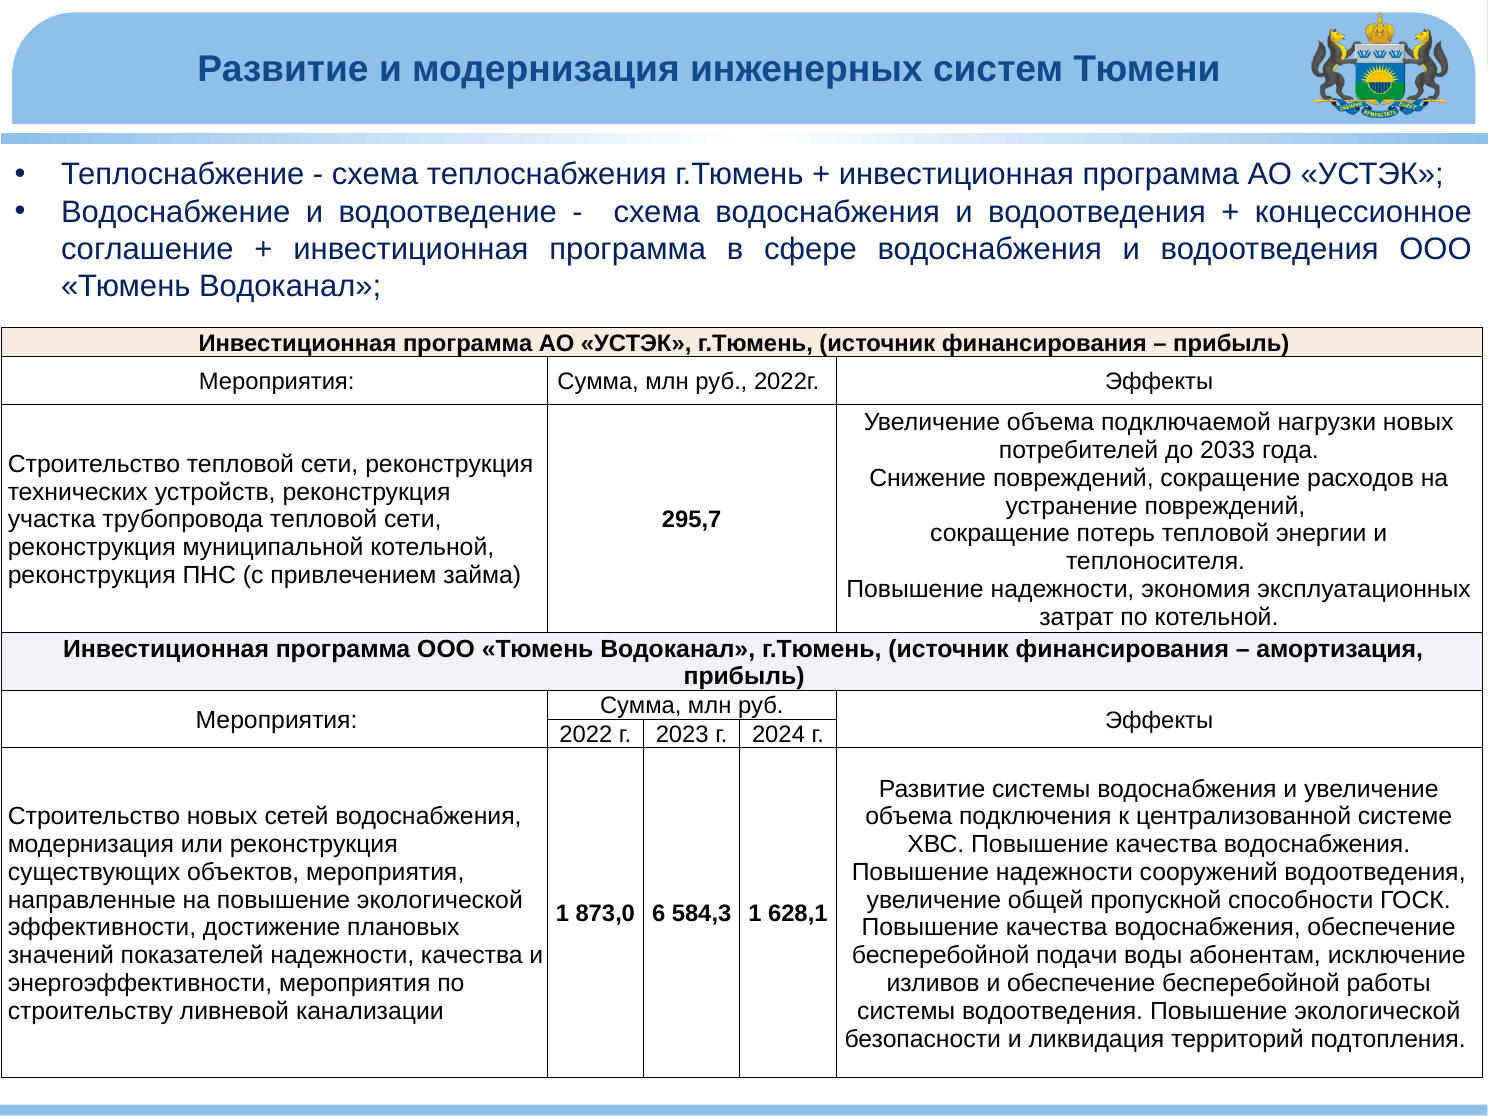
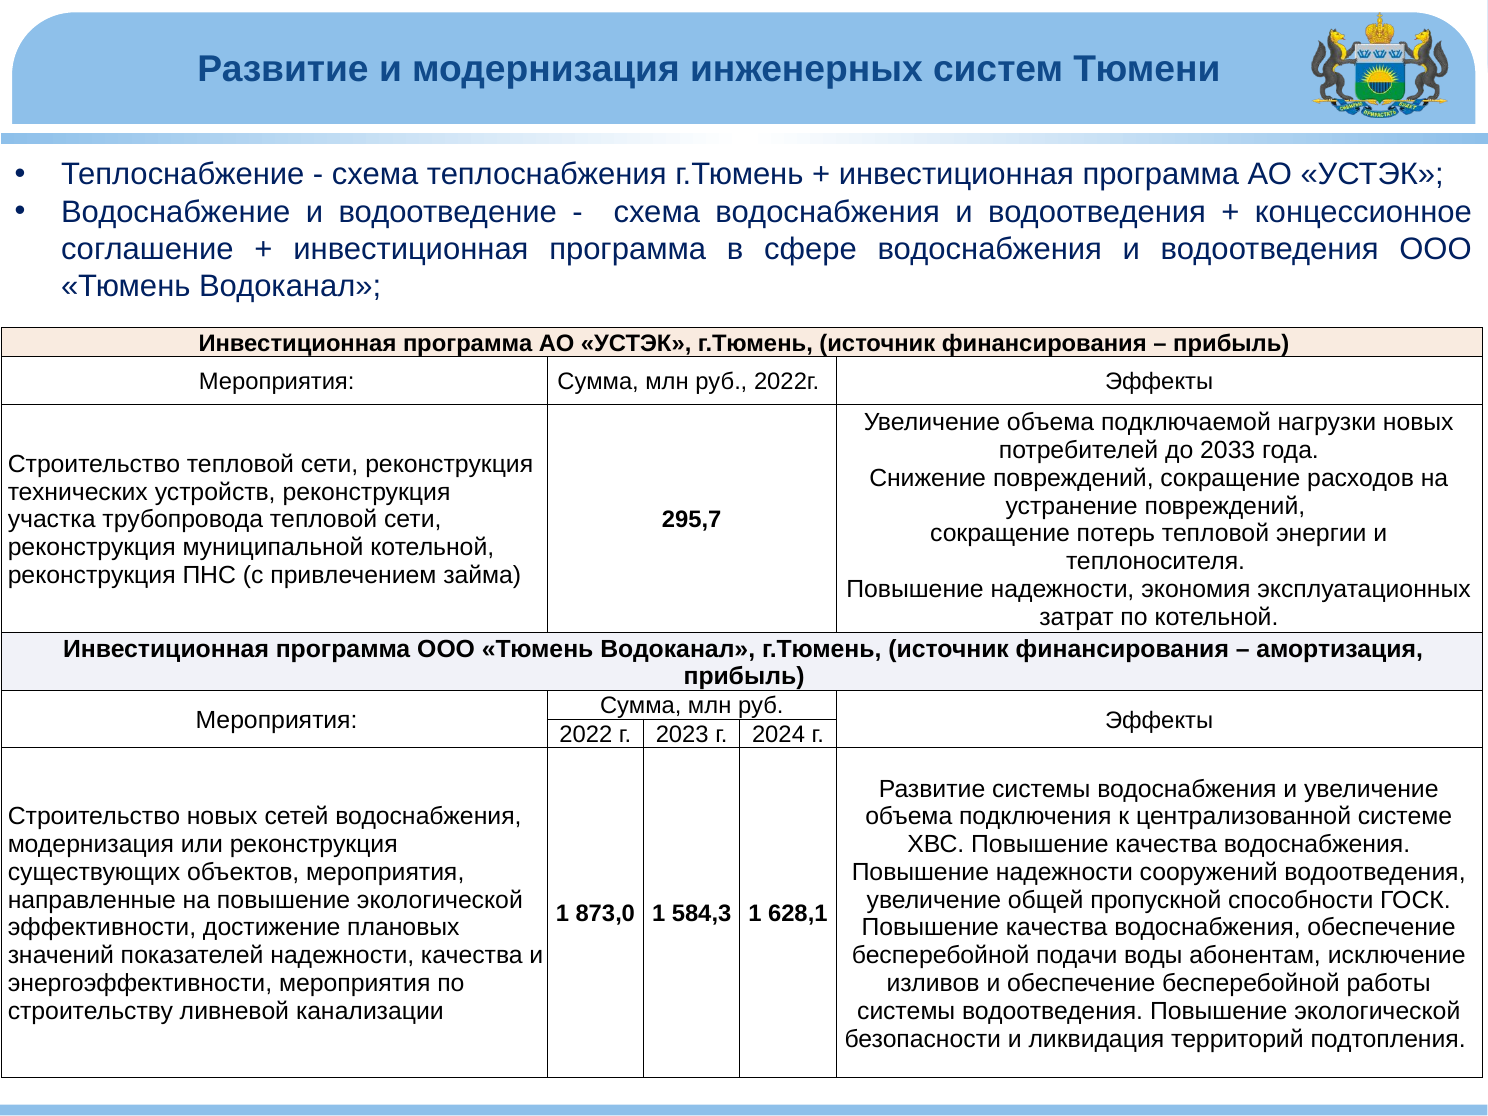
873,0 6: 6 -> 1
